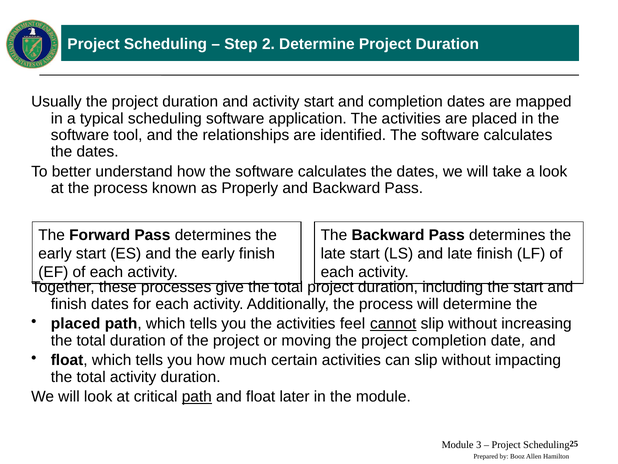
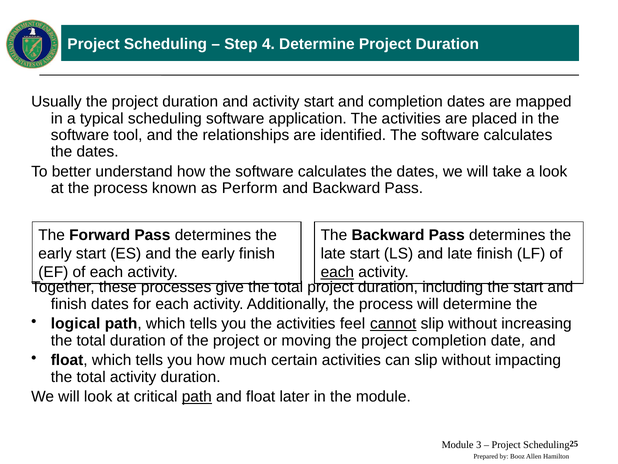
2: 2 -> 4
Properly: Properly -> Perform
each at (337, 272) underline: none -> present
placed at (76, 323): placed -> logical
